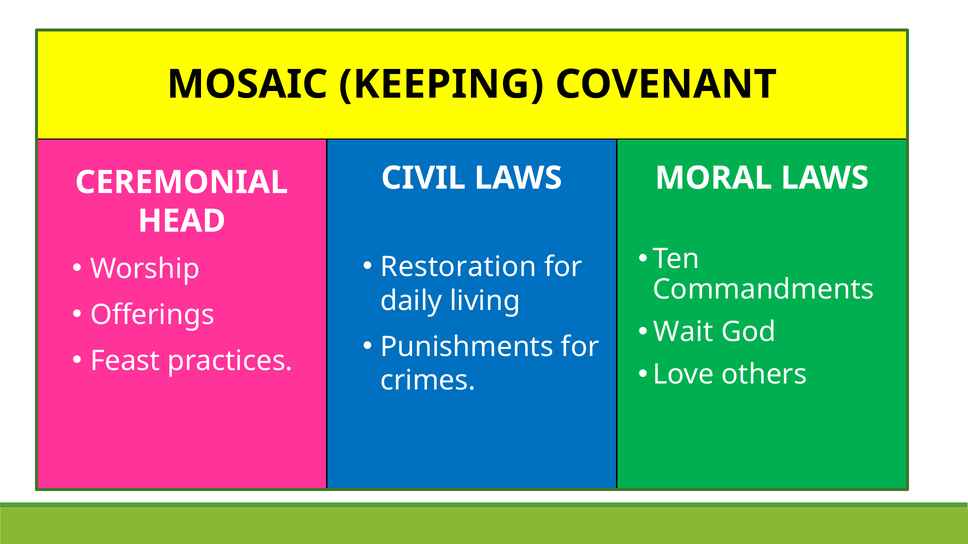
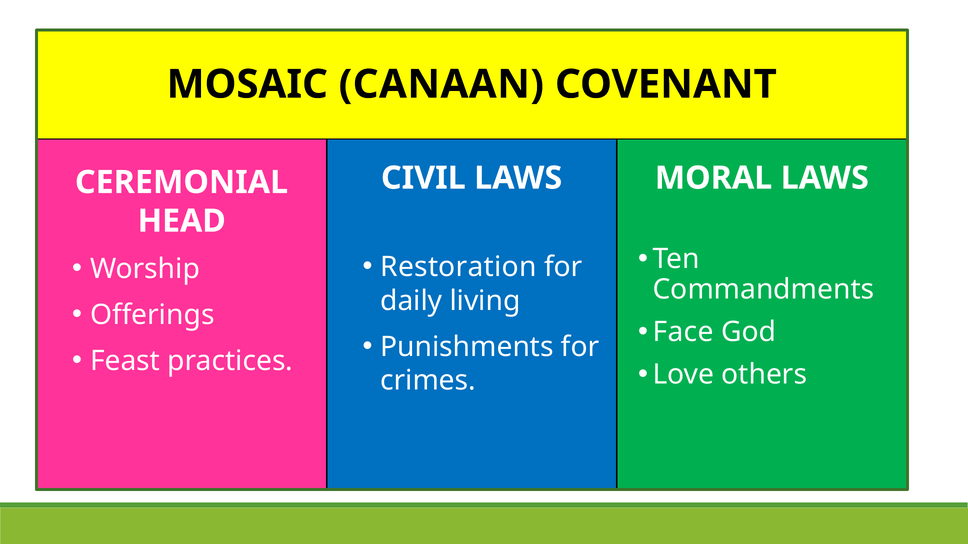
KEEPING: KEEPING -> CANAAN
Wait: Wait -> Face
